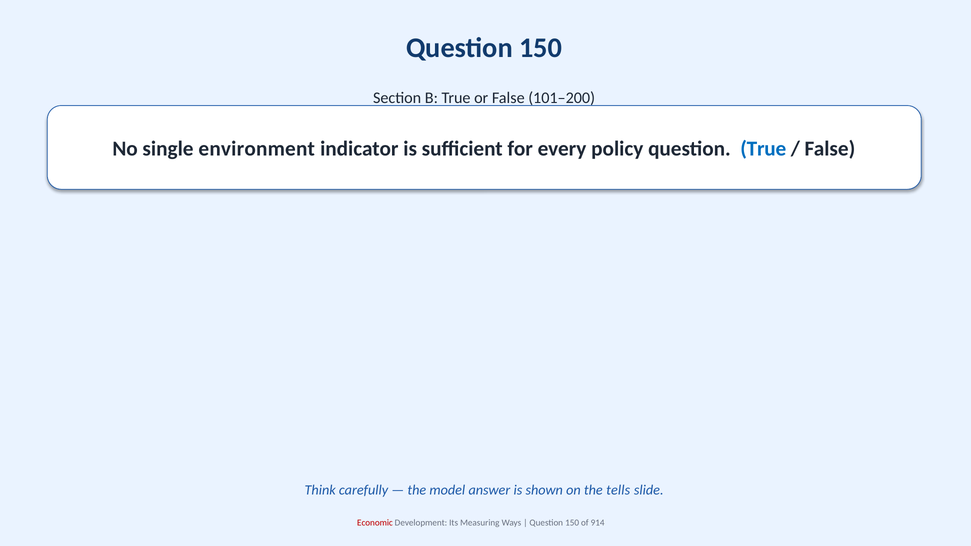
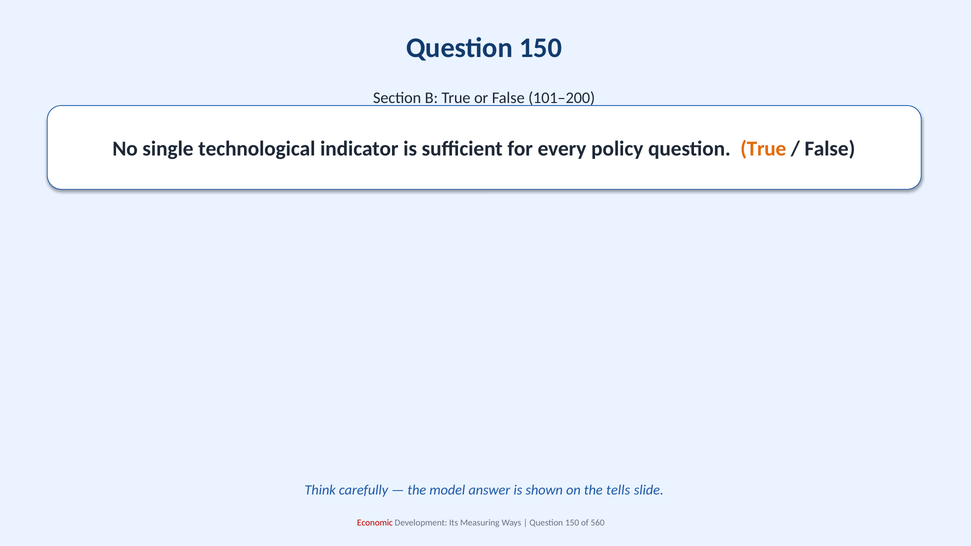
environment: environment -> technological
True at (763, 149) colour: blue -> orange
914: 914 -> 560
